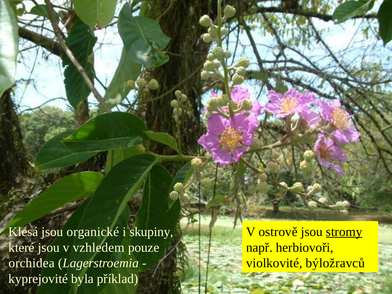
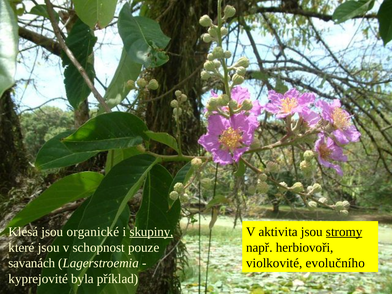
skupiny underline: none -> present
ostrově: ostrově -> aktivita
vzhledem: vzhledem -> schopnost
orchidea: orchidea -> savanách
býložravců: býložravců -> evolučního
